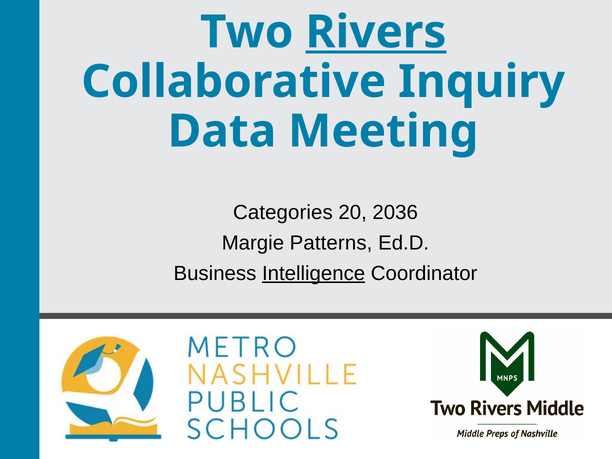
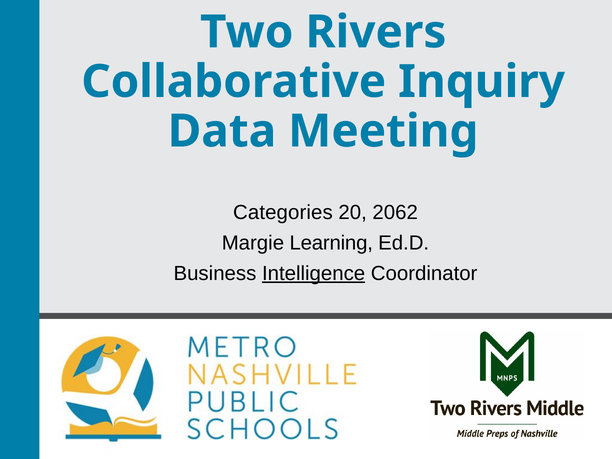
Rivers underline: present -> none
2036: 2036 -> 2062
Patterns: Patterns -> Learning
